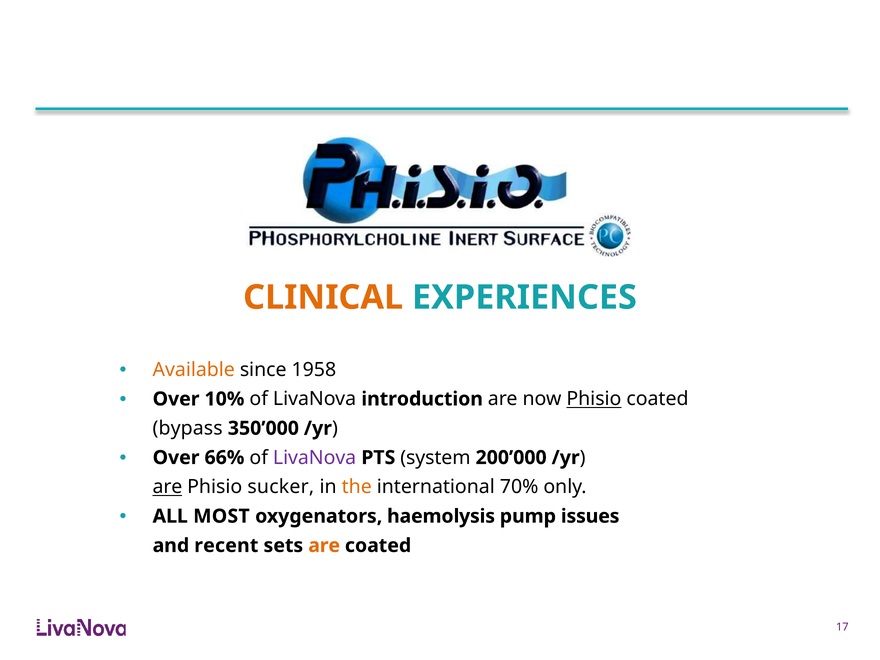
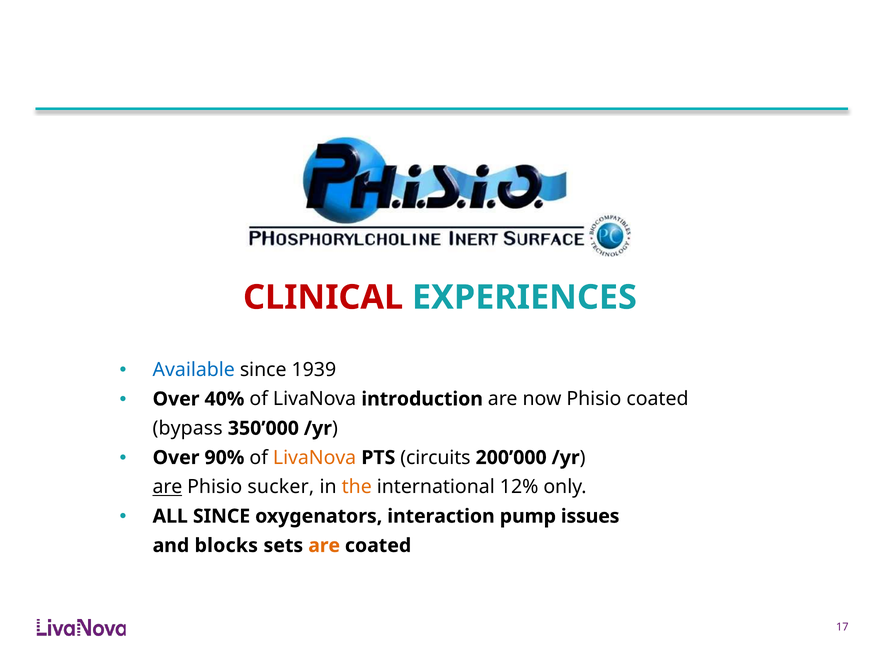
CLINICAL colour: orange -> red
Available colour: orange -> blue
1958: 1958 -> 1939
10%: 10% -> 40%
Phisio at (594, 399) underline: present -> none
66%: 66% -> 90%
LivaNova at (315, 458) colour: purple -> orange
system: system -> circuits
70%: 70% -> 12%
ALL MOST: MOST -> SINCE
haemolysis: haemolysis -> interaction
recent: recent -> blocks
